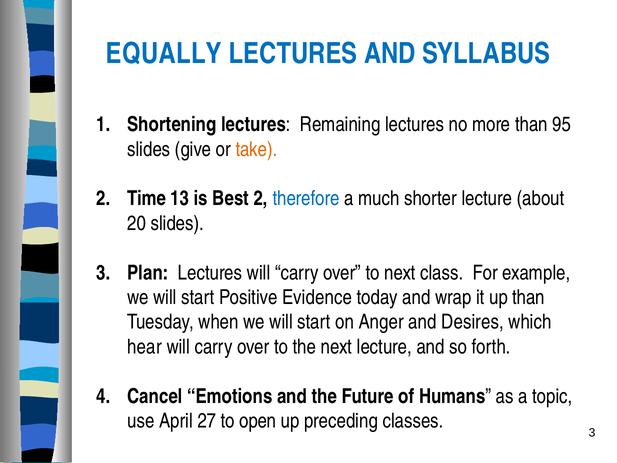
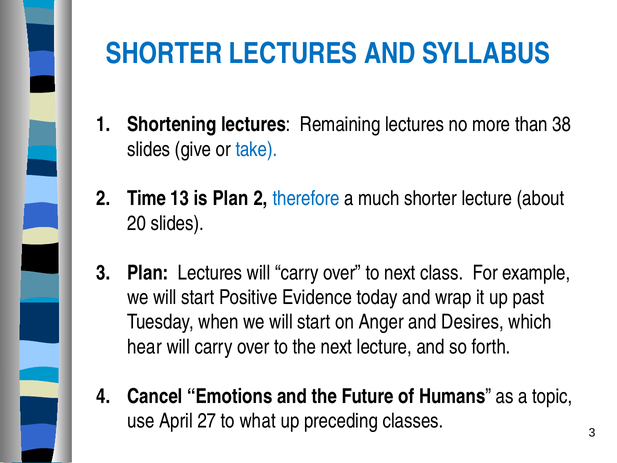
EQUALLY at (164, 53): EQUALLY -> SHORTER
95: 95 -> 38
take colour: orange -> blue
is Best: Best -> Plan
up than: than -> past
open: open -> what
